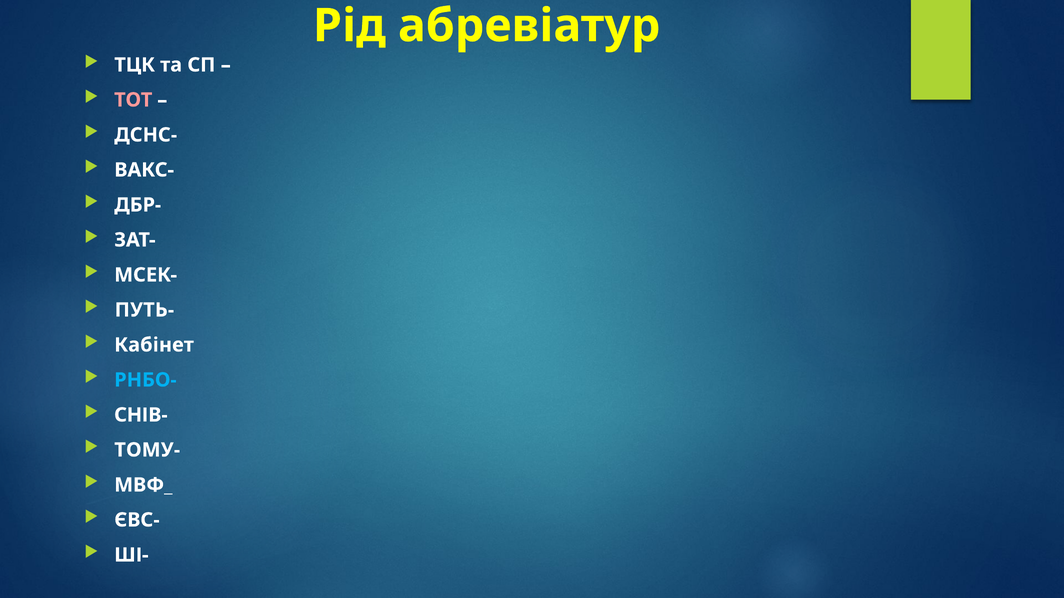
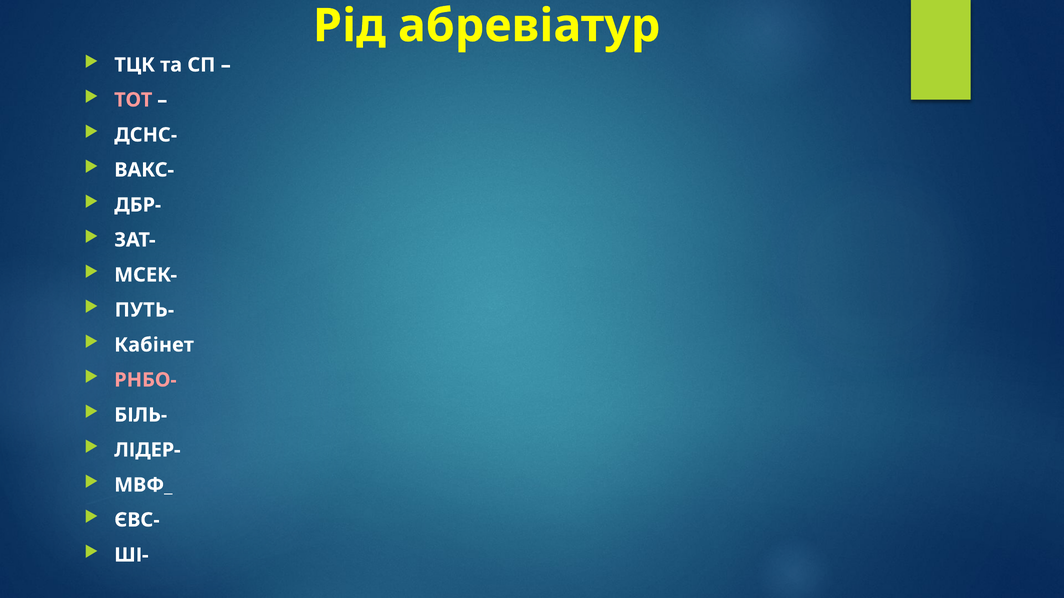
РНБО- colour: light blue -> pink
СНІВ-: СНІВ- -> БІЛЬ-
ТОМУ-: ТОМУ- -> ЛІДЕР-
